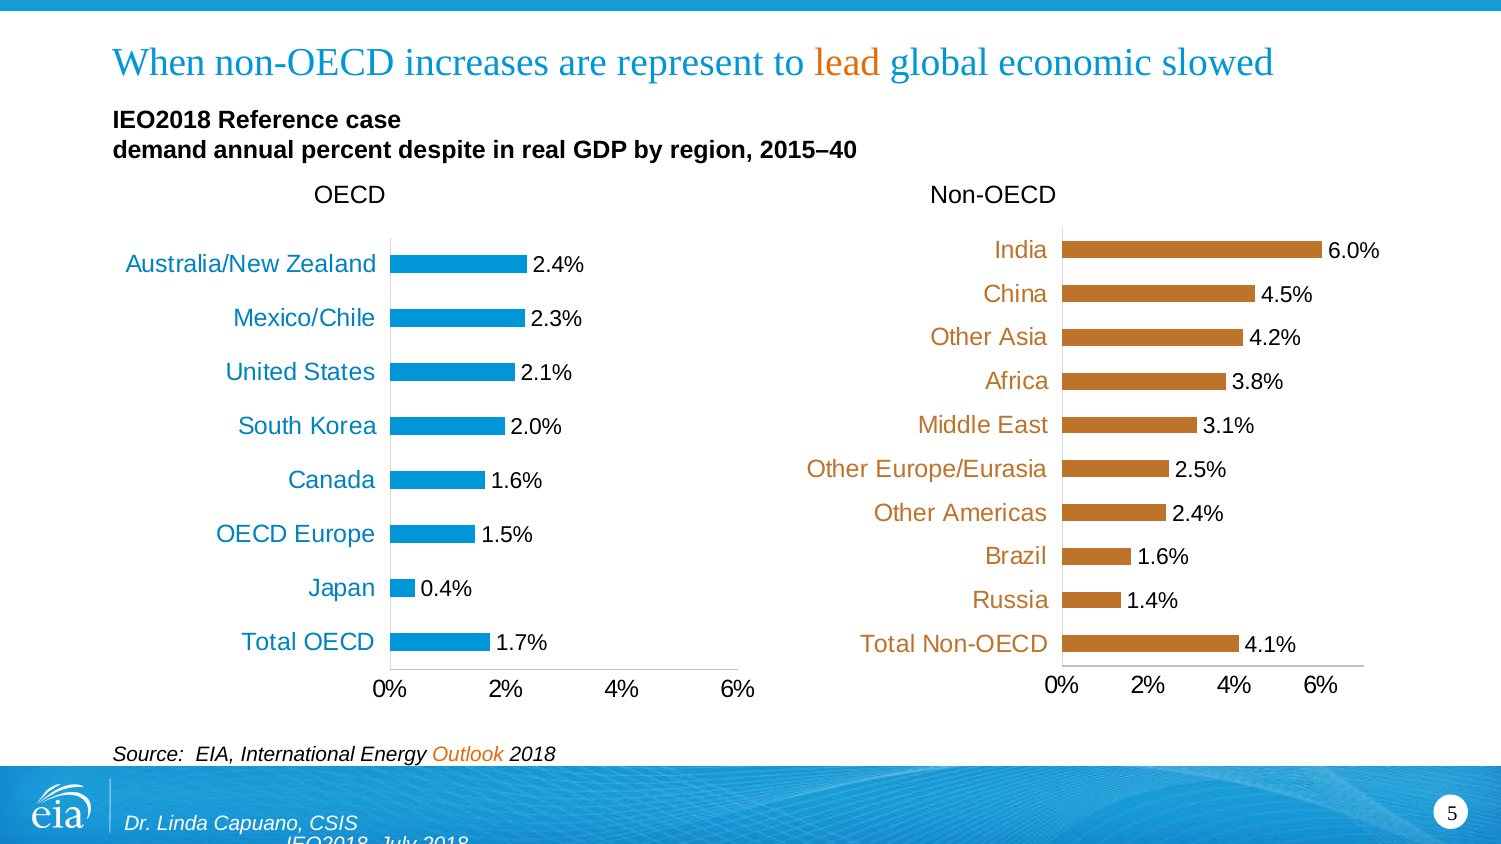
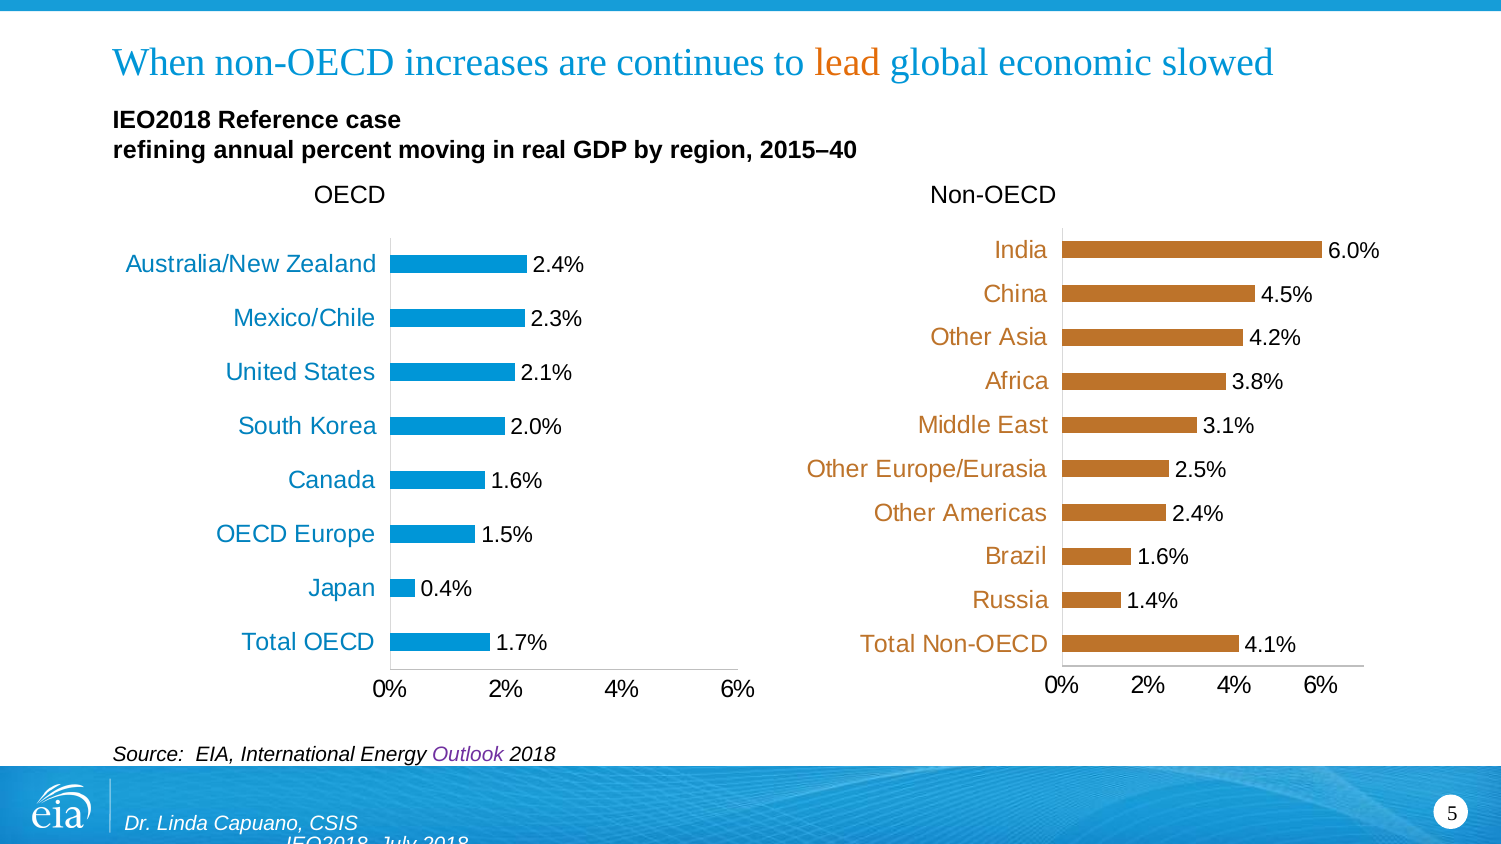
represent: represent -> continues
demand: demand -> refining
despite: despite -> moving
Outlook colour: orange -> purple
